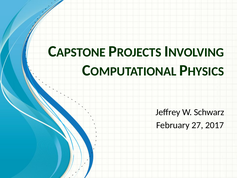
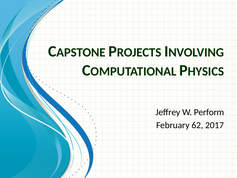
Schwarz: Schwarz -> Perform
27: 27 -> 62
